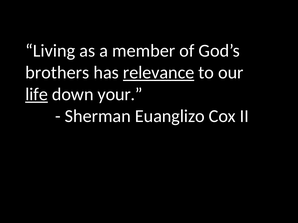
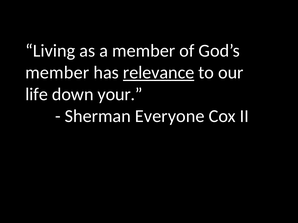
brothers at (57, 73): brothers -> member
life underline: present -> none
Euanglizo: Euanglizo -> Everyone
